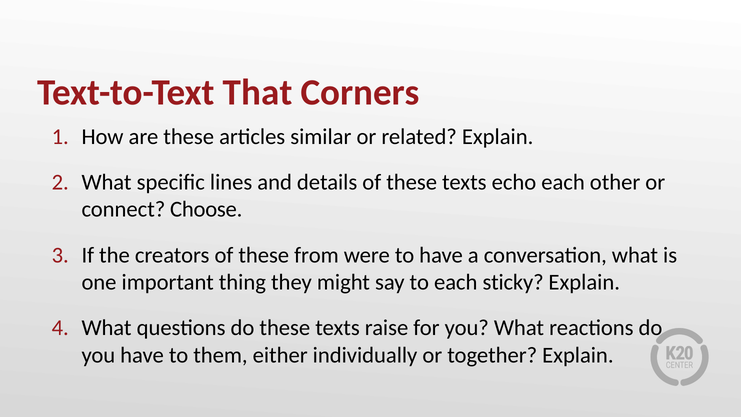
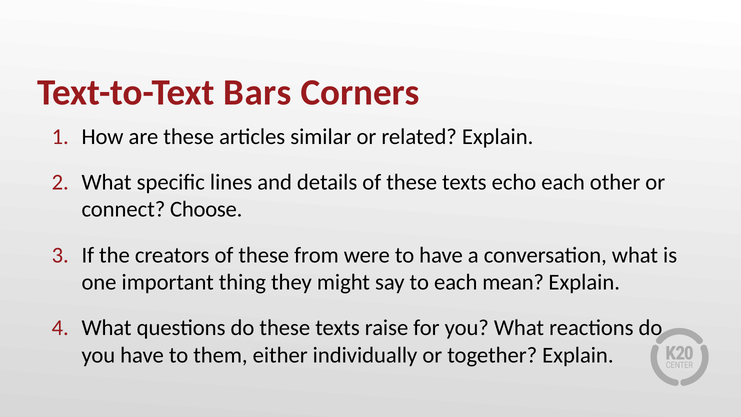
That: That -> Bars
sticky: sticky -> mean
